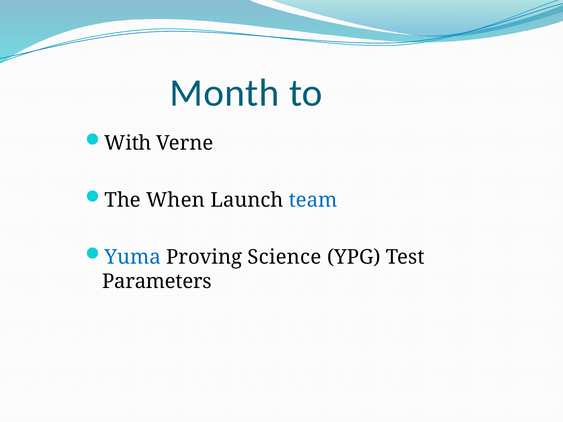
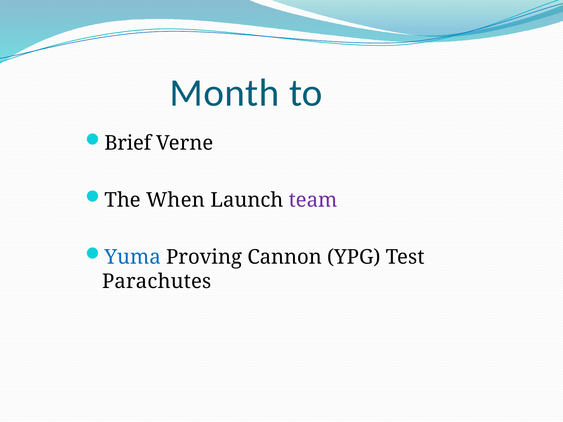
With: With -> Brief
team colour: blue -> purple
Science: Science -> Cannon
Parameters: Parameters -> Parachutes
